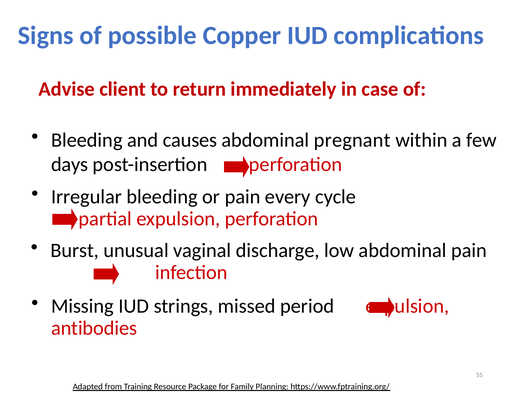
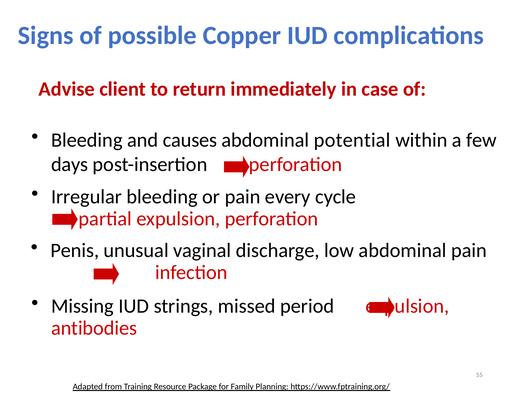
pregnant: pregnant -> potential
Burst: Burst -> Penis
